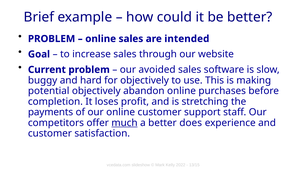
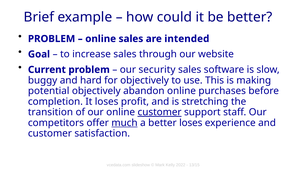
avoided: avoided -> security
payments: payments -> transition
customer at (160, 112) underline: none -> present
better does: does -> loses
